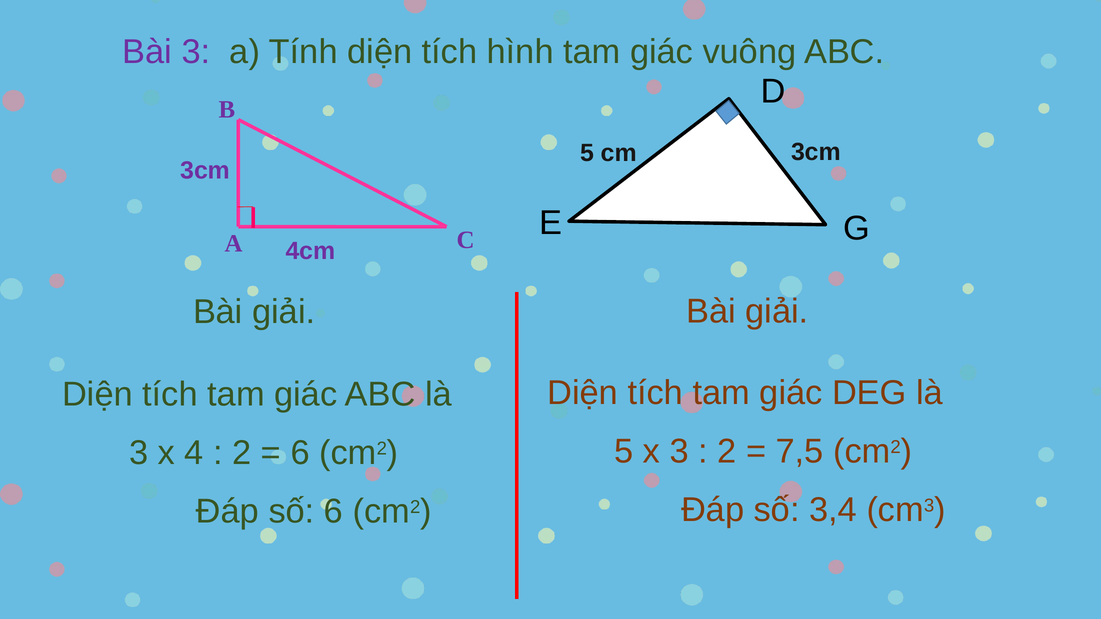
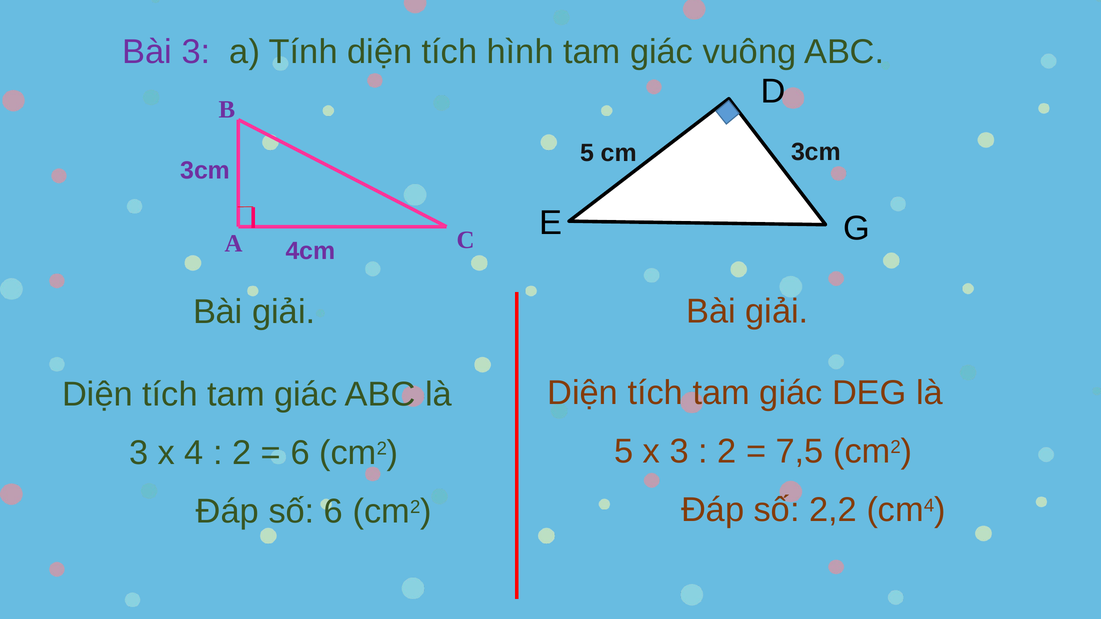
3,4: 3,4 -> 2,2
cm 3: 3 -> 4
